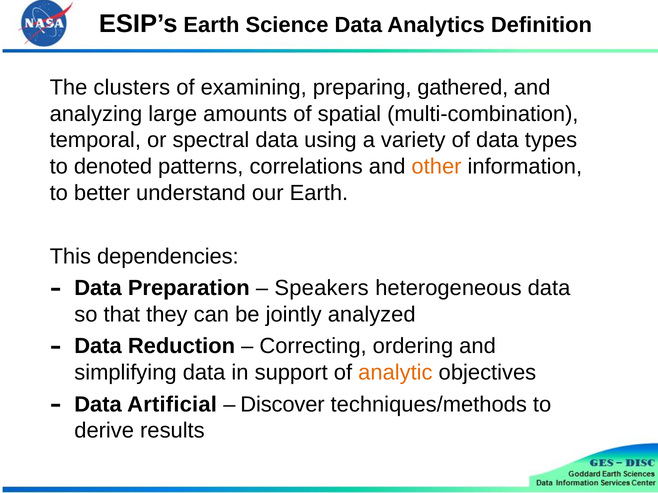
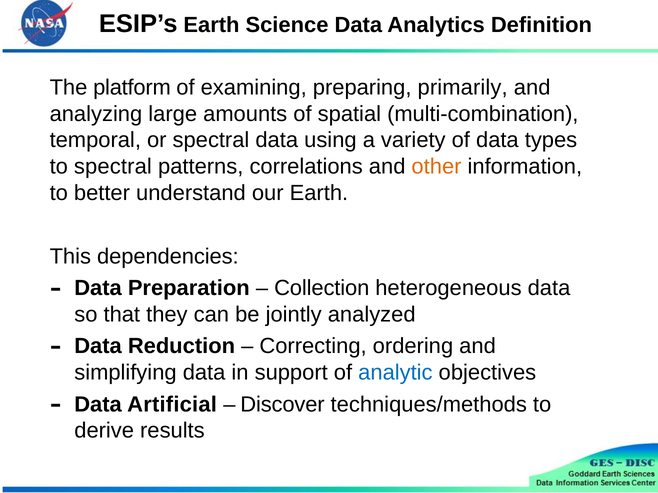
clusters: clusters -> platform
gathered: gathered -> primarily
to denoted: denoted -> spectral
Speakers: Speakers -> Collection
analytic colour: orange -> blue
